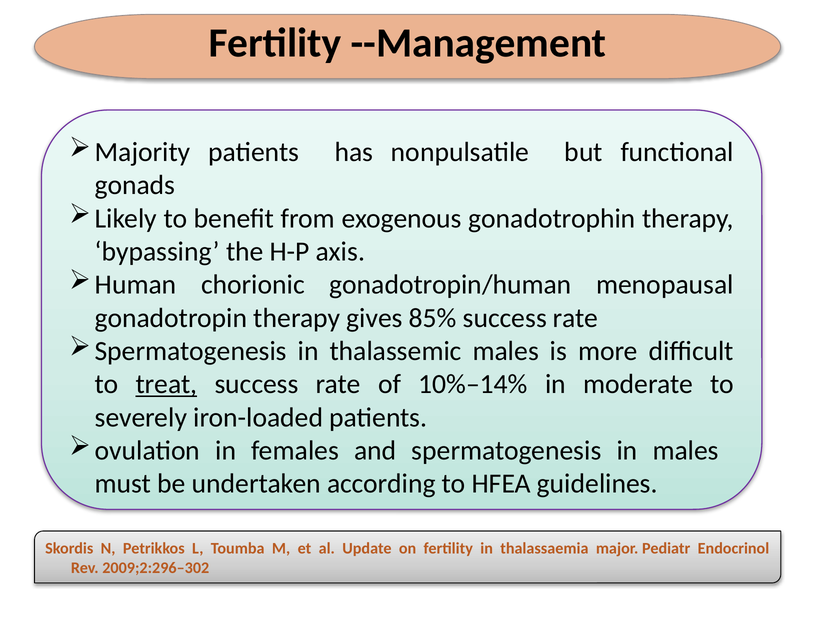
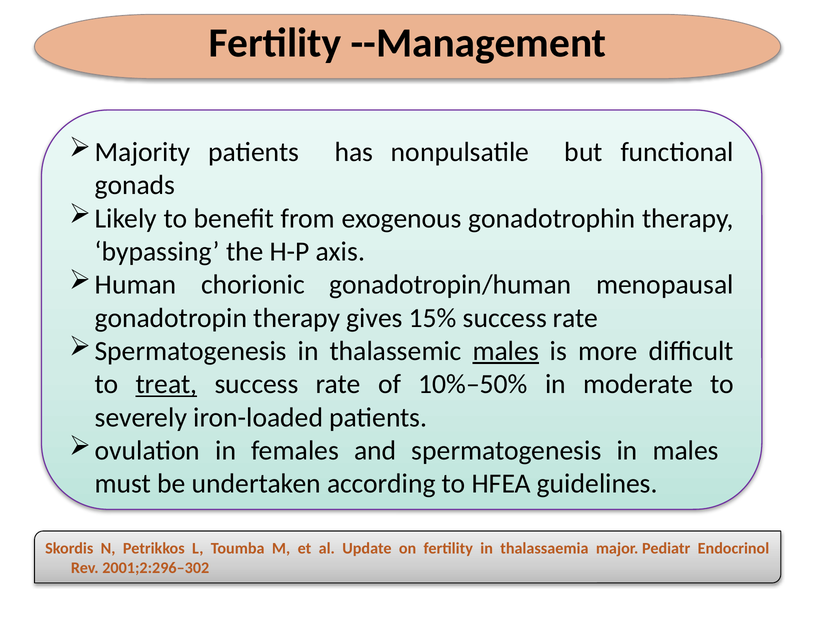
85%: 85% -> 15%
males at (506, 351) underline: none -> present
10%–14%: 10%–14% -> 10%–50%
2009;2:296–302: 2009;2:296–302 -> 2001;2:296–302
